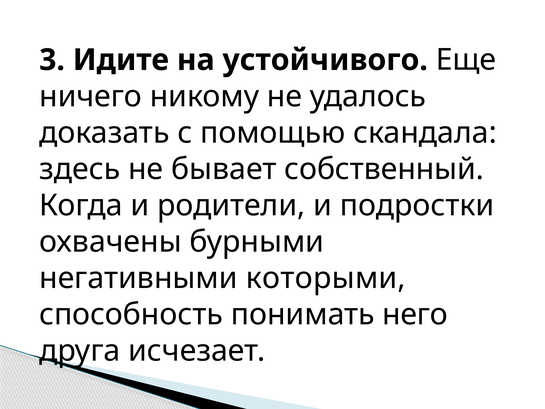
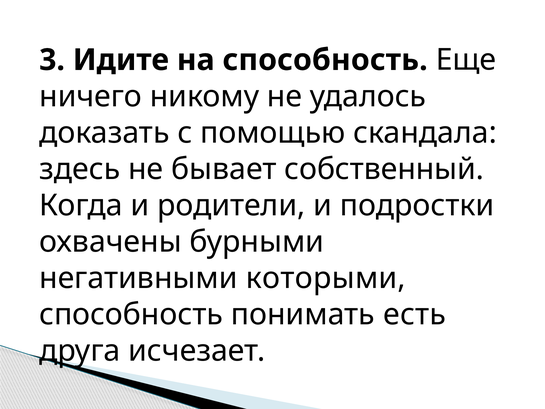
на устойчивого: устойчивого -> способность
него: него -> есть
